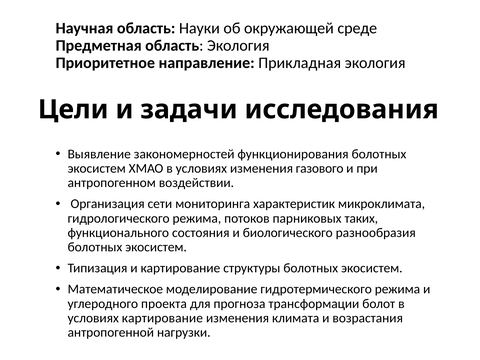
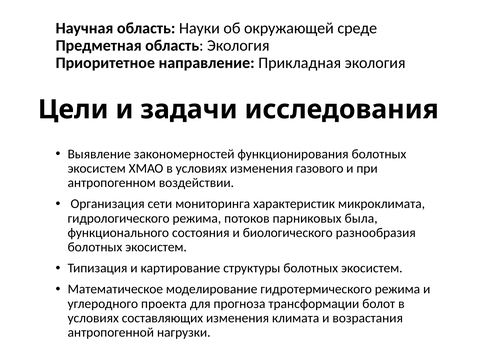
таких: таких -> была
условиях картирование: картирование -> составляющих
